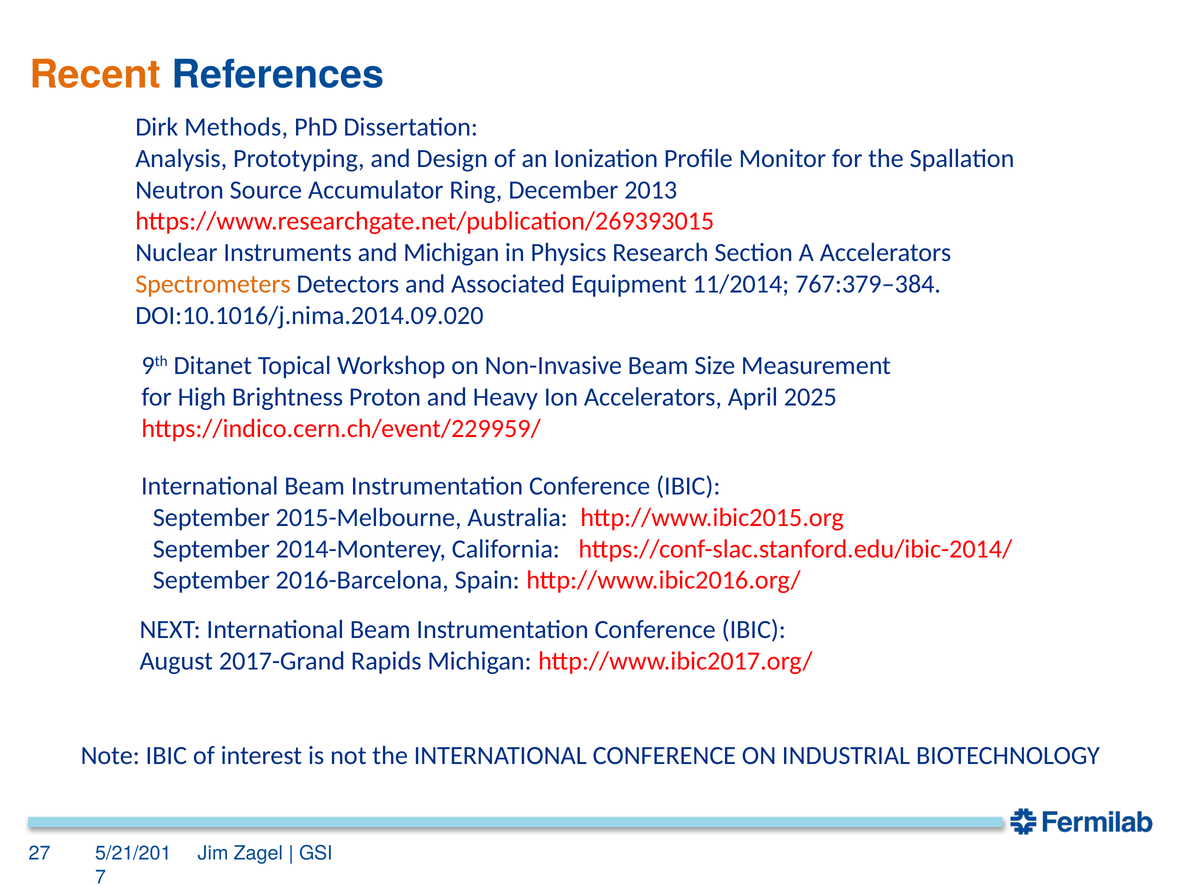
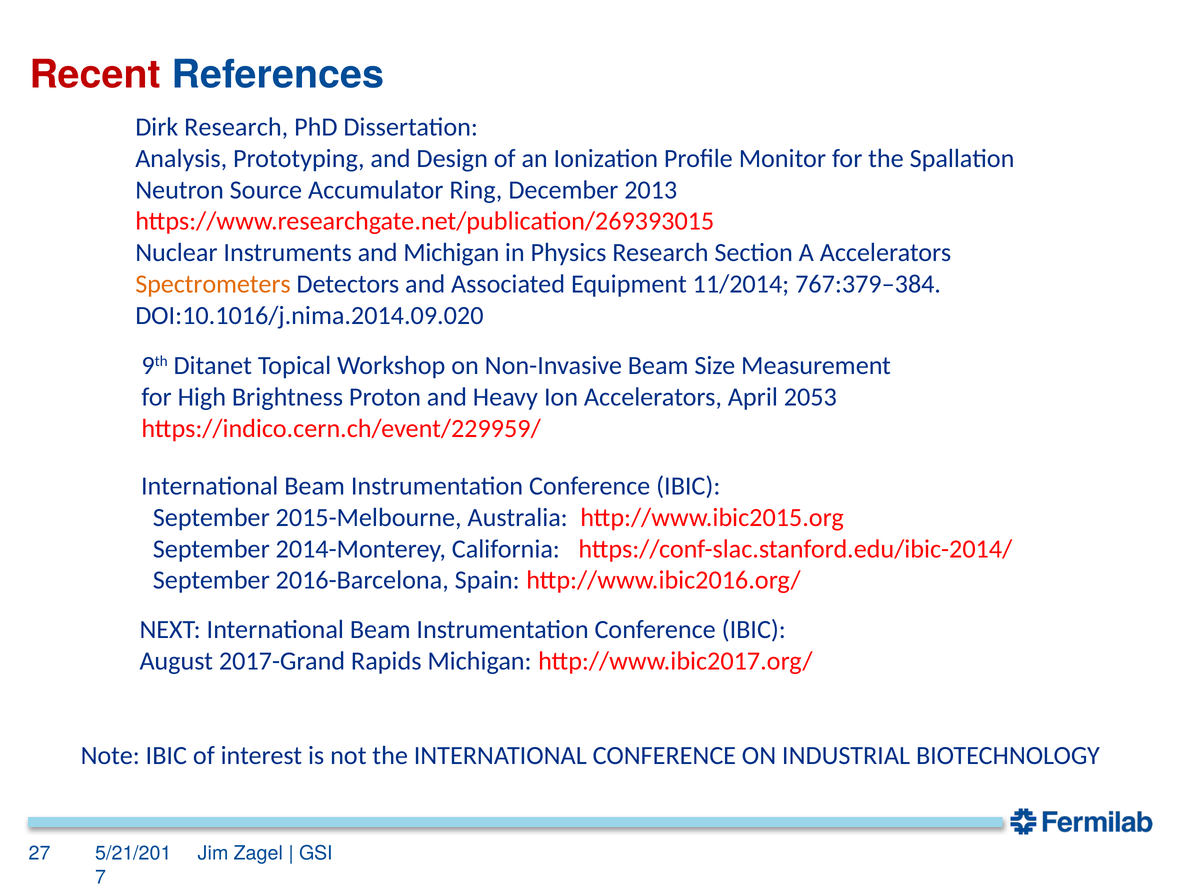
Recent colour: orange -> red
Dirk Methods: Methods -> Research
2025: 2025 -> 2053
